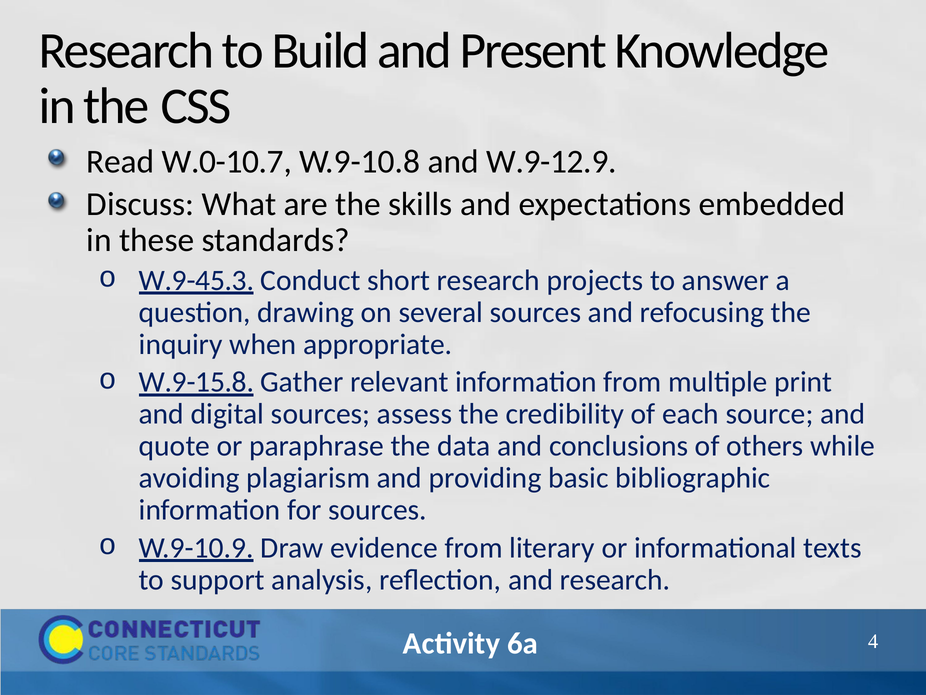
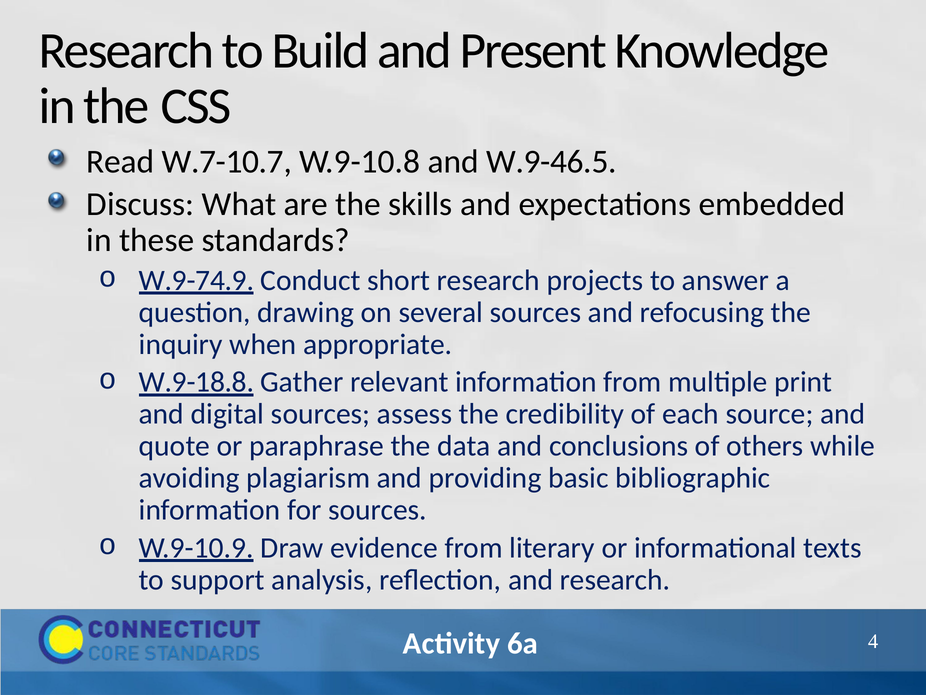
W.0-10.7: W.0-10.7 -> W.7-10.7
W.9-12.9: W.9-12.9 -> W.9-46.5
W.9-45.3: W.9-45.3 -> W.9-74.9
W.9-15.8: W.9-15.8 -> W.9-18.8
